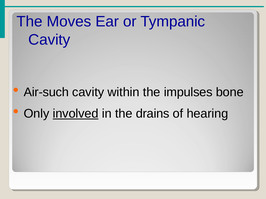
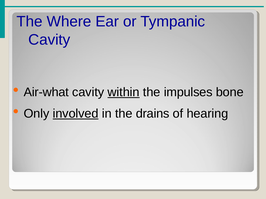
Moves: Moves -> Where
Air-such: Air-such -> Air-what
within underline: none -> present
